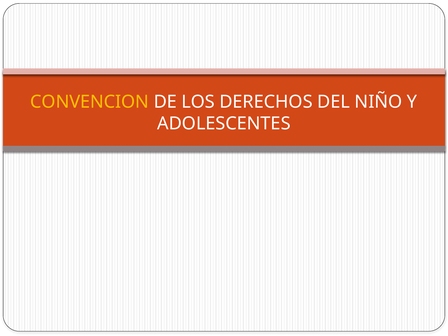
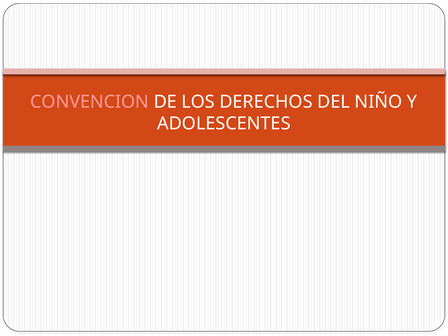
CONVENCION colour: yellow -> pink
